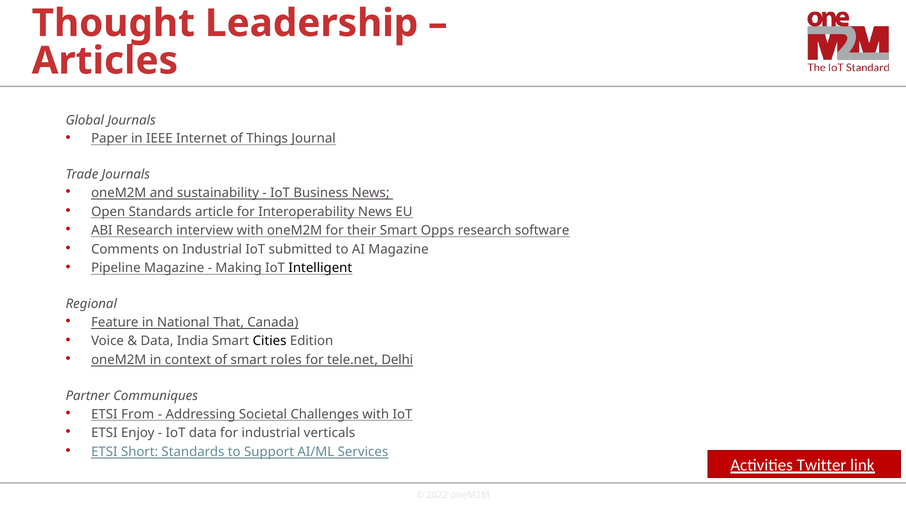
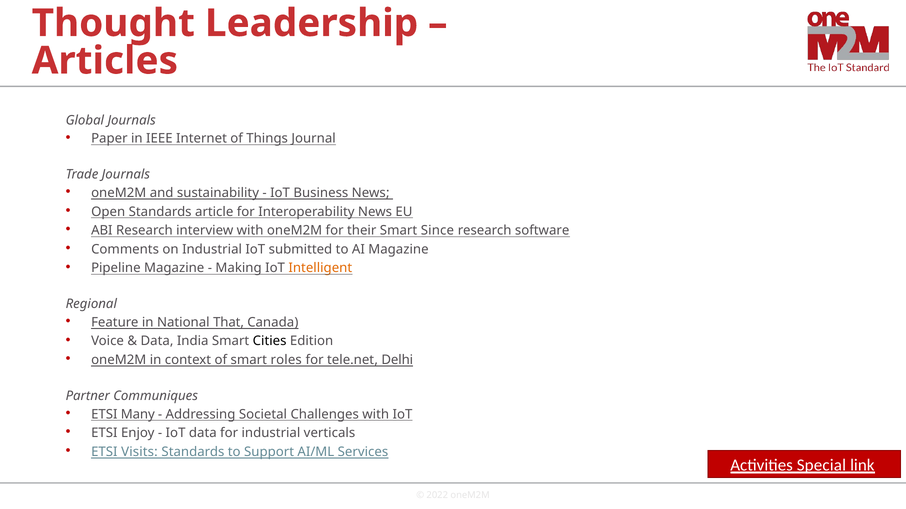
Opps: Opps -> Since
Intelligent colour: black -> orange
From: From -> Many
Short: Short -> Visits
Twitter: Twitter -> Special
